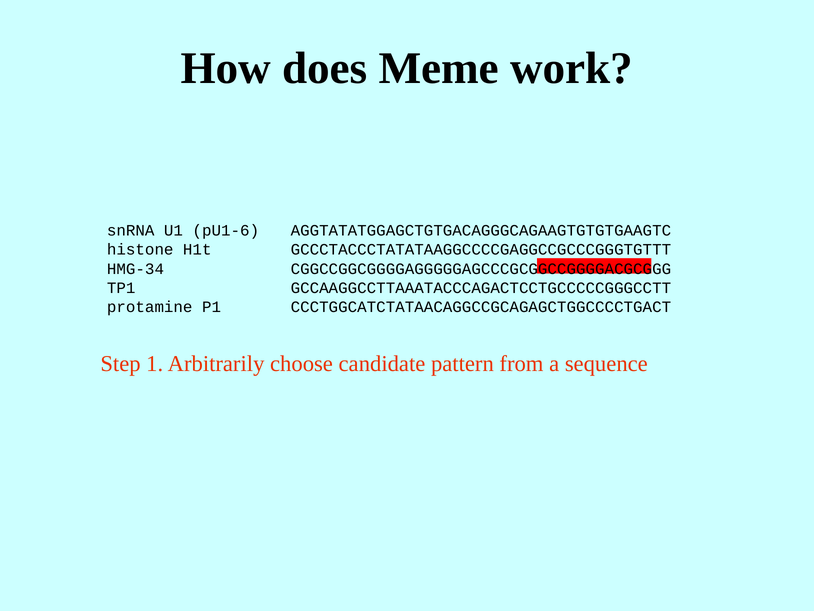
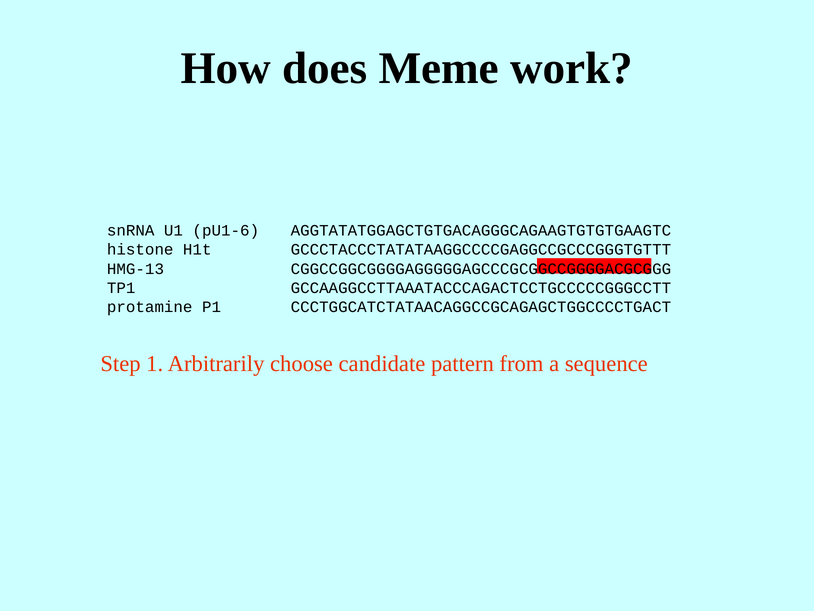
HMG-34: HMG-34 -> HMG-13
